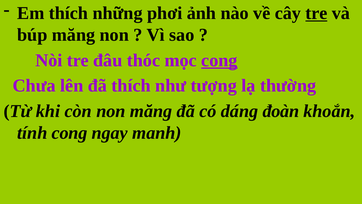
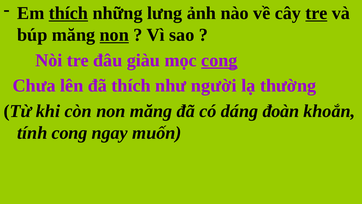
thích at (68, 13) underline: none -> present
phơi: phơi -> lưng
non at (114, 35) underline: none -> present
thóc: thóc -> giàu
tượng: tượng -> người
manh: manh -> muốn
